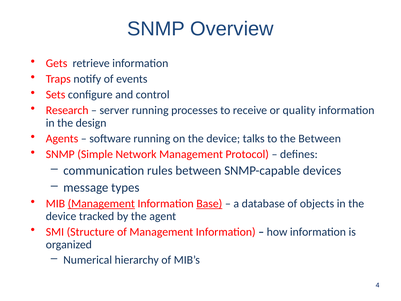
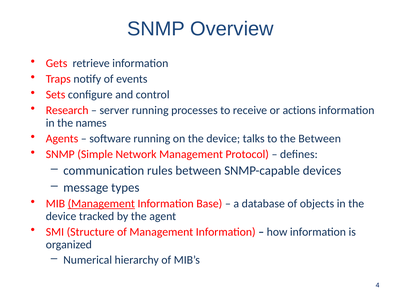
quality: quality -> actions
design: design -> names
Base underline: present -> none
